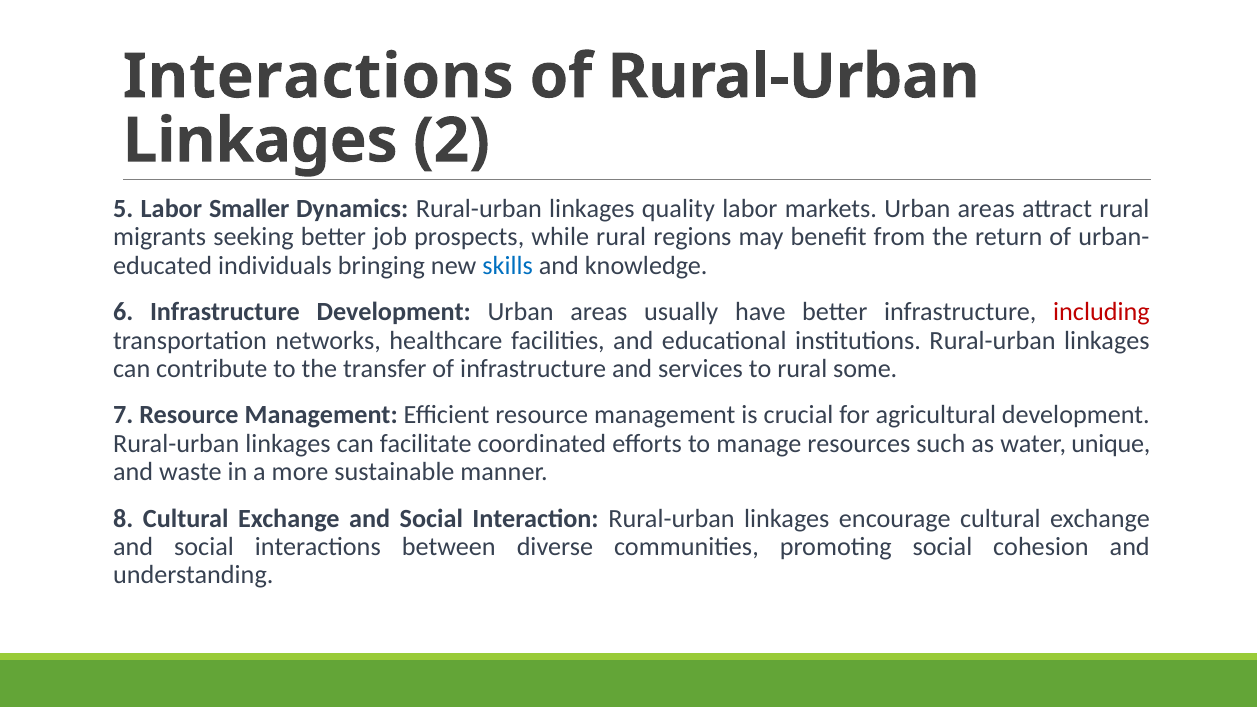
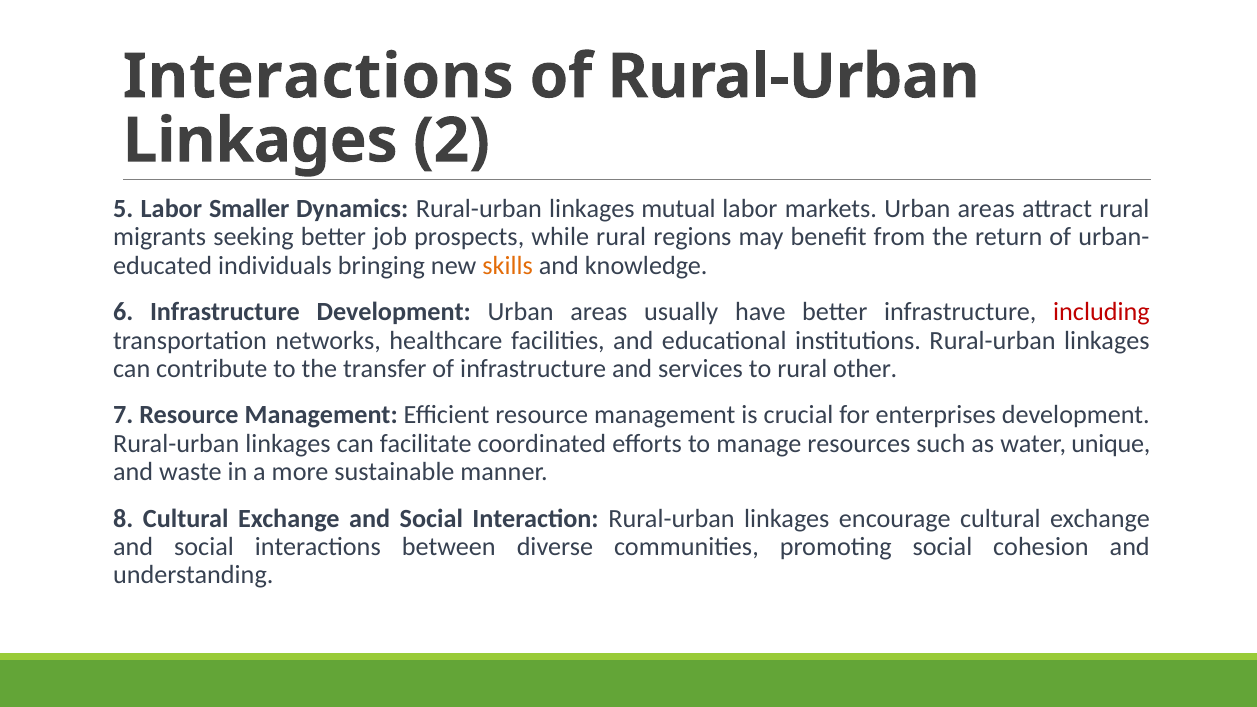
quality: quality -> mutual
skills colour: blue -> orange
some: some -> other
agricultural: agricultural -> enterprises
